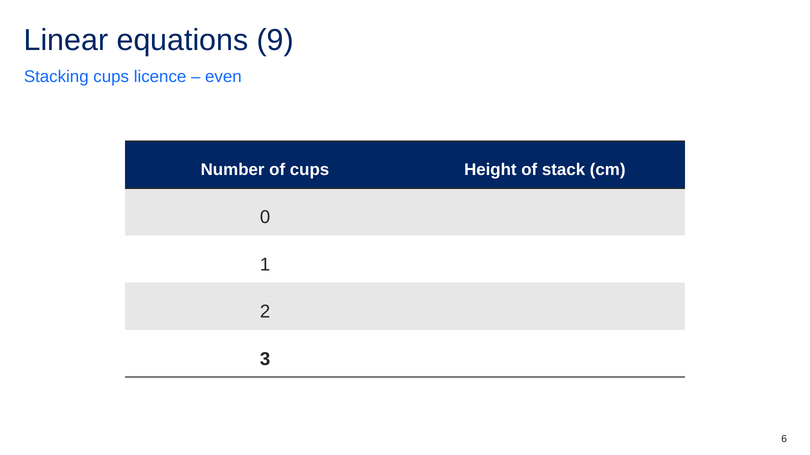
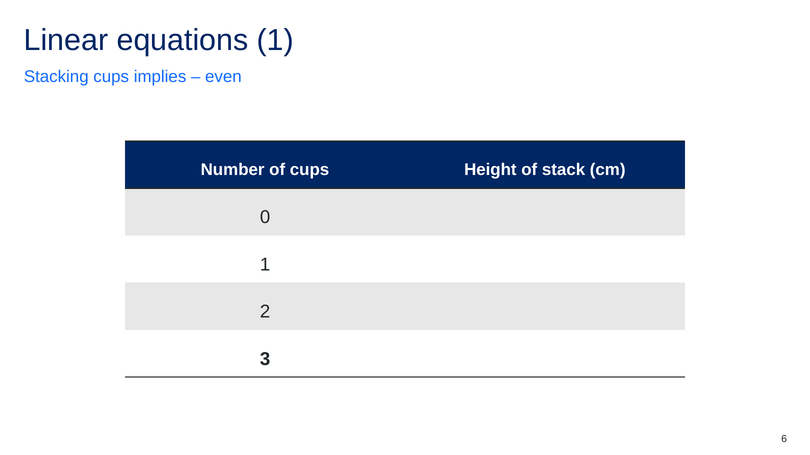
equations 9: 9 -> 1
licence: licence -> implies
